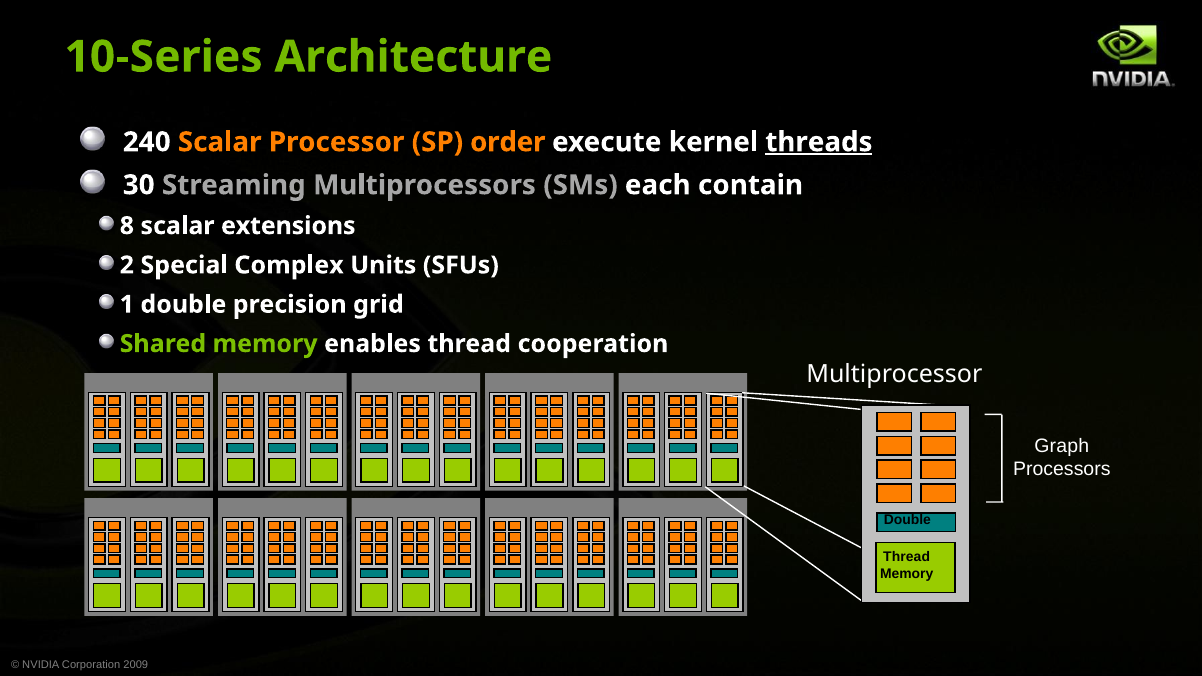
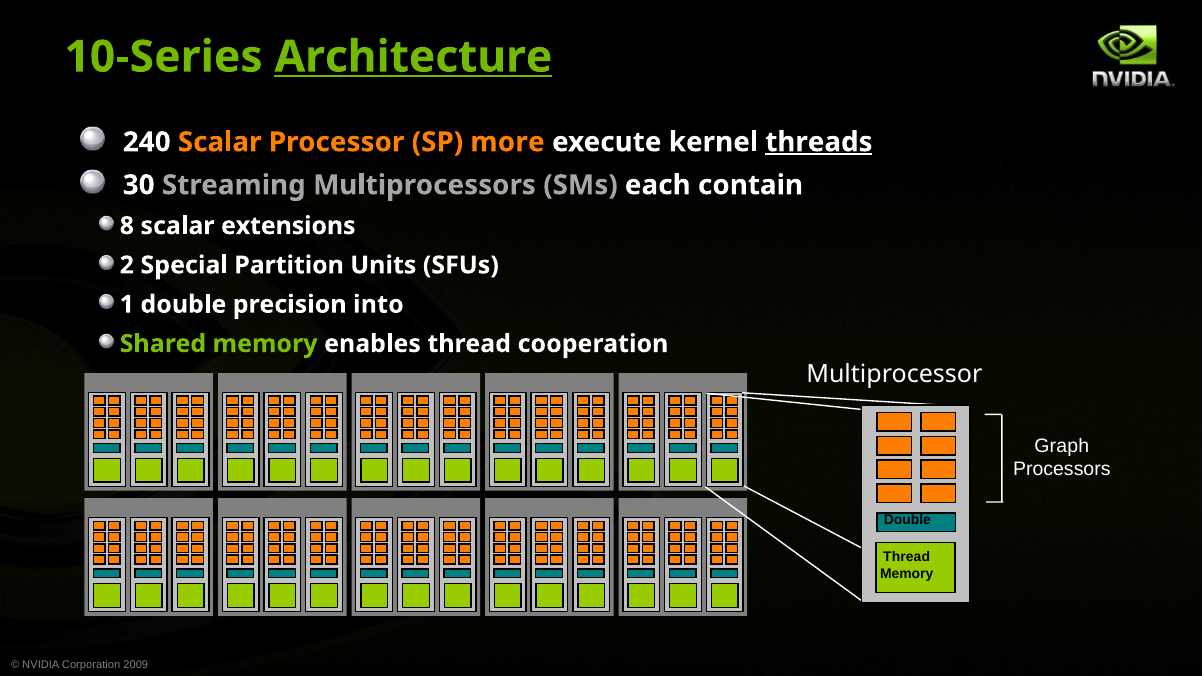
Architecture underline: none -> present
order: order -> more
Complex: Complex -> Partition
grid: grid -> into
